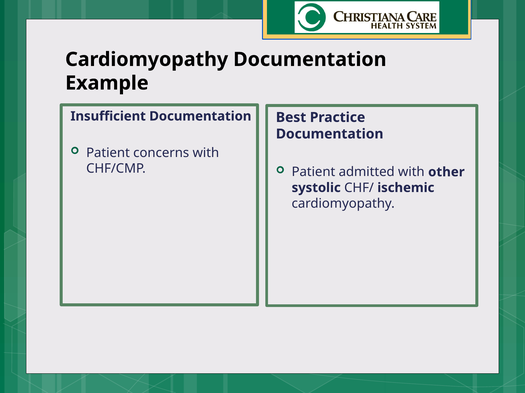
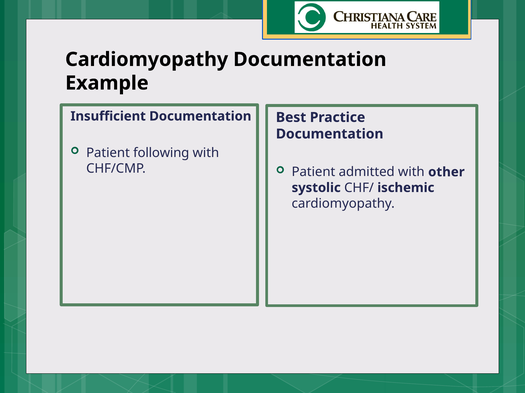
concerns: concerns -> following
